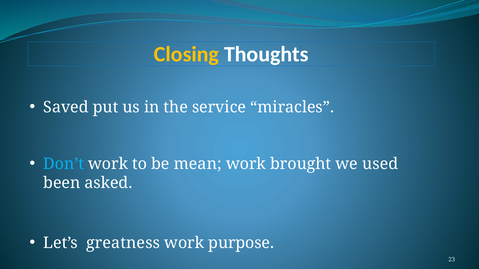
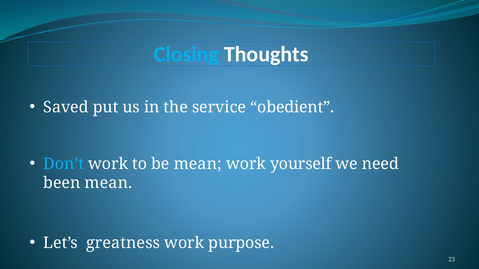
Closing colour: yellow -> light blue
miracles: miracles -> obedient
brought: brought -> yourself
used: used -> need
been asked: asked -> mean
